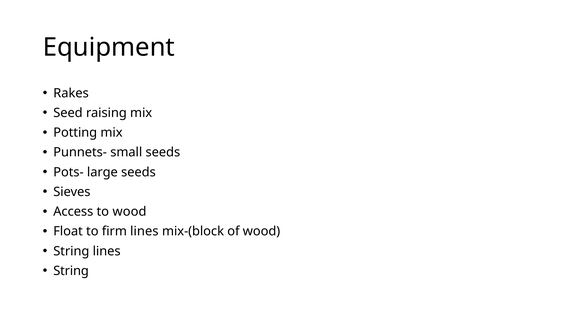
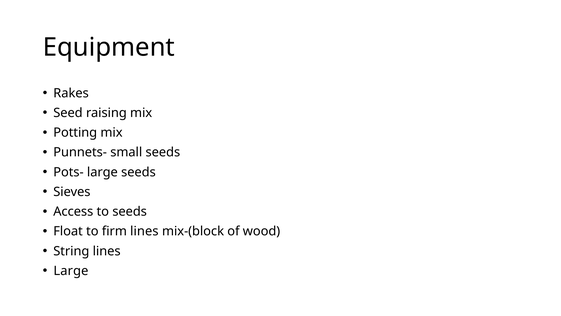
to wood: wood -> seeds
String at (71, 271): String -> Large
